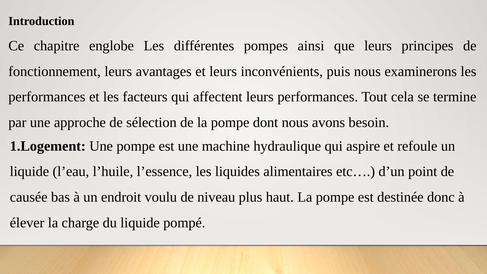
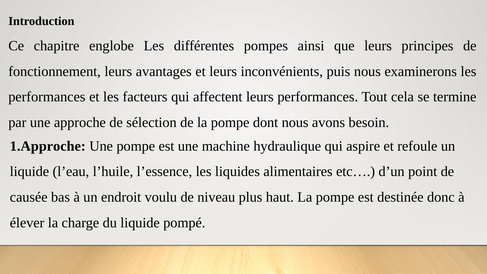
1.Logement: 1.Logement -> 1.Approche
